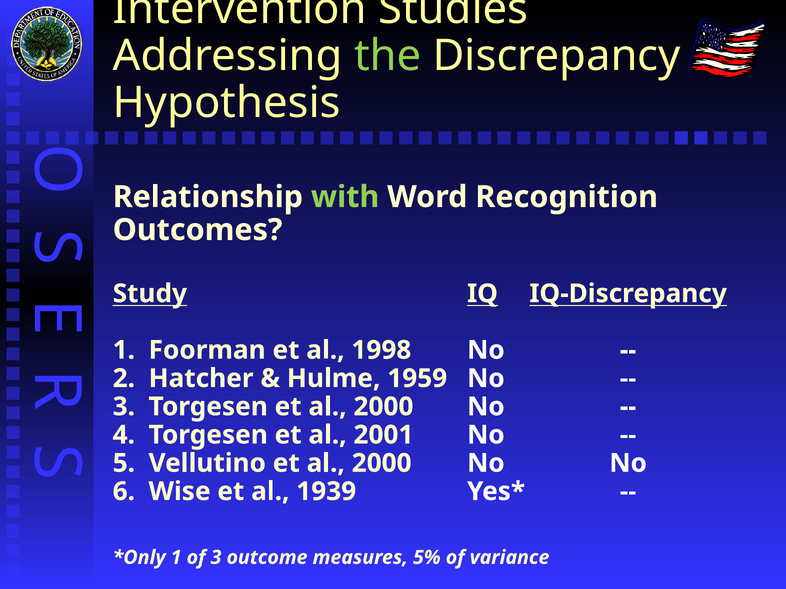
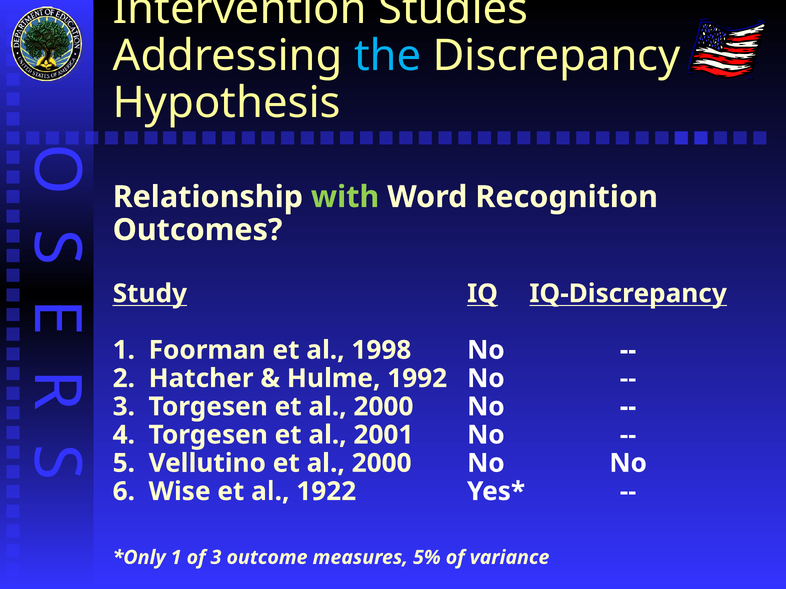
the colour: light green -> light blue
1959: 1959 -> 1992
1939: 1939 -> 1922
